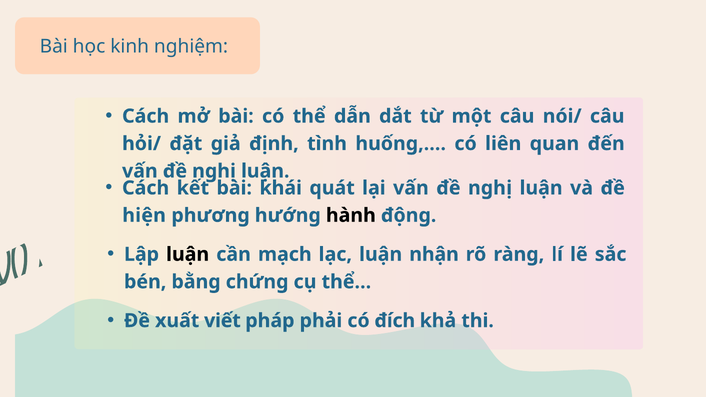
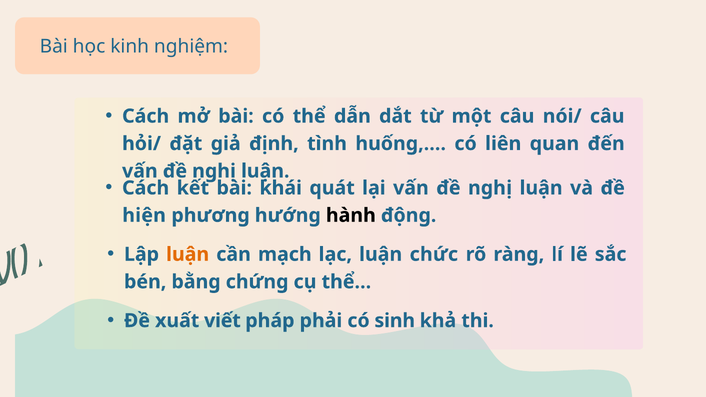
luận at (188, 254) colour: black -> orange
nhận: nhận -> chức
đích: đích -> sinh
